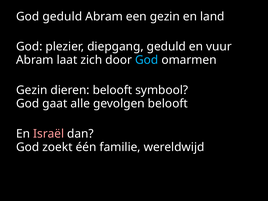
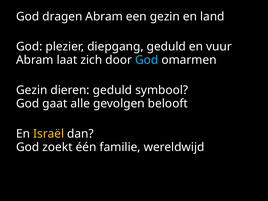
God geduld: geduld -> dragen
dieren belooft: belooft -> geduld
Israël colour: pink -> yellow
